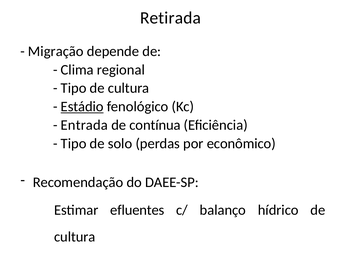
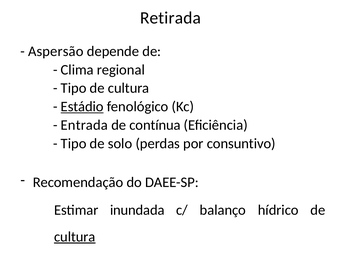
Migração: Migração -> Aspersão
econômico: econômico -> consuntivo
efluentes: efluentes -> inundada
cultura at (75, 236) underline: none -> present
